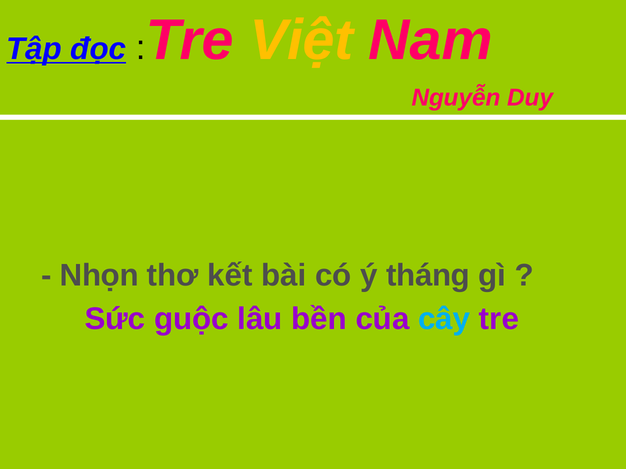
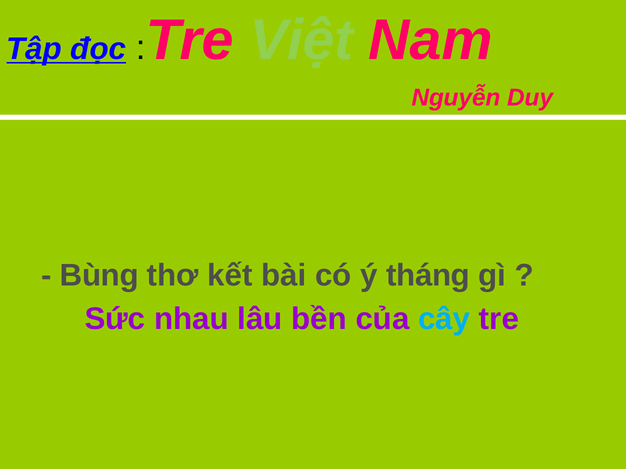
Việt colour: yellow -> light green
Nhọn: Nhọn -> Bùng
guộc: guộc -> nhau
